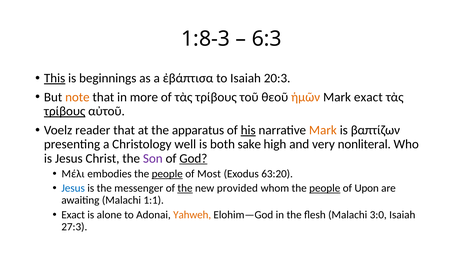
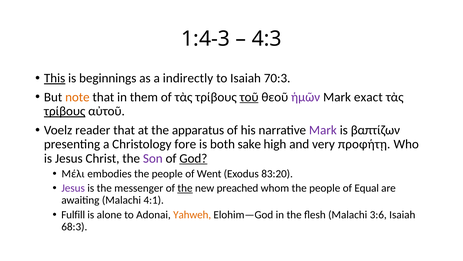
1:8-3: 1:8-3 -> 1:4-3
6:3: 6:3 -> 4:3
ἐβάπτισα: ἐβάπτισα -> indirectly
20:3: 20:3 -> 70:3
more: more -> them
τοῦ underline: none -> present
ἡμῶν colour: orange -> purple
his underline: present -> none
Mark at (323, 130) colour: orange -> purple
well: well -> fore
nonliteral: nonliteral -> προφήτῃ
people at (167, 174) underline: present -> none
Most: Most -> Went
63:20: 63:20 -> 83:20
Jesus at (73, 188) colour: blue -> purple
provided: provided -> preached
people at (325, 188) underline: present -> none
Upon: Upon -> Equal
1:1: 1:1 -> 4:1
Exact at (73, 214): Exact -> Fulfill
3:0: 3:0 -> 3:6
27:3: 27:3 -> 68:3
